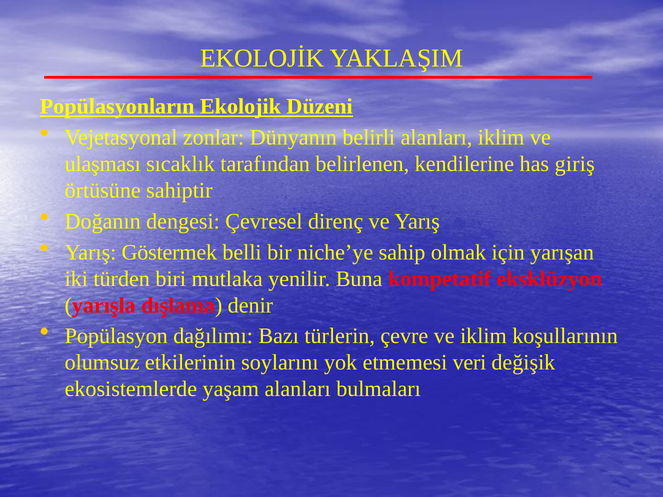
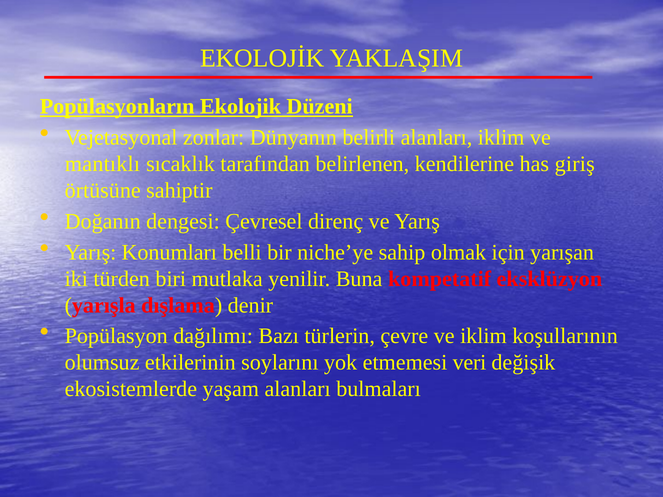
ulaşması: ulaşması -> mantıklı
Göstermek: Göstermek -> Konumları
